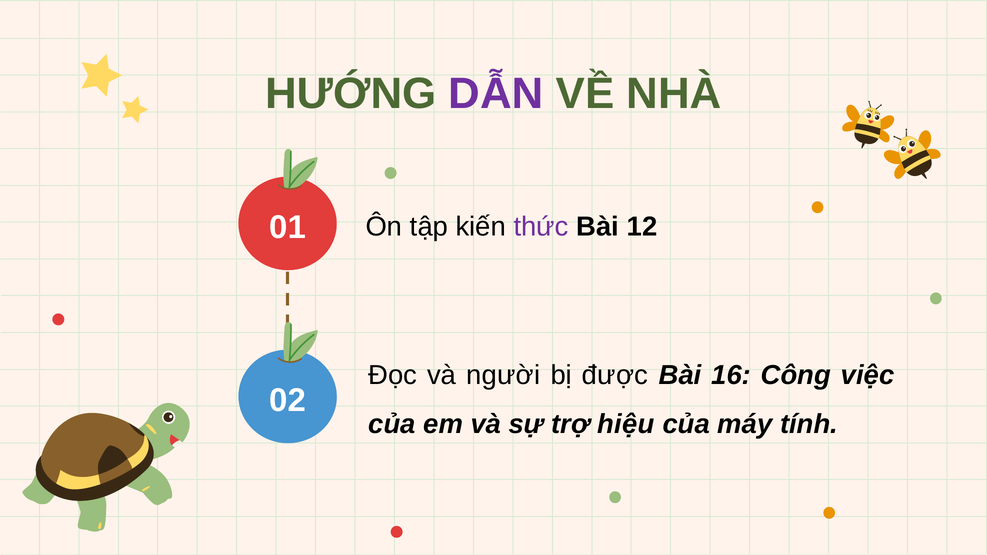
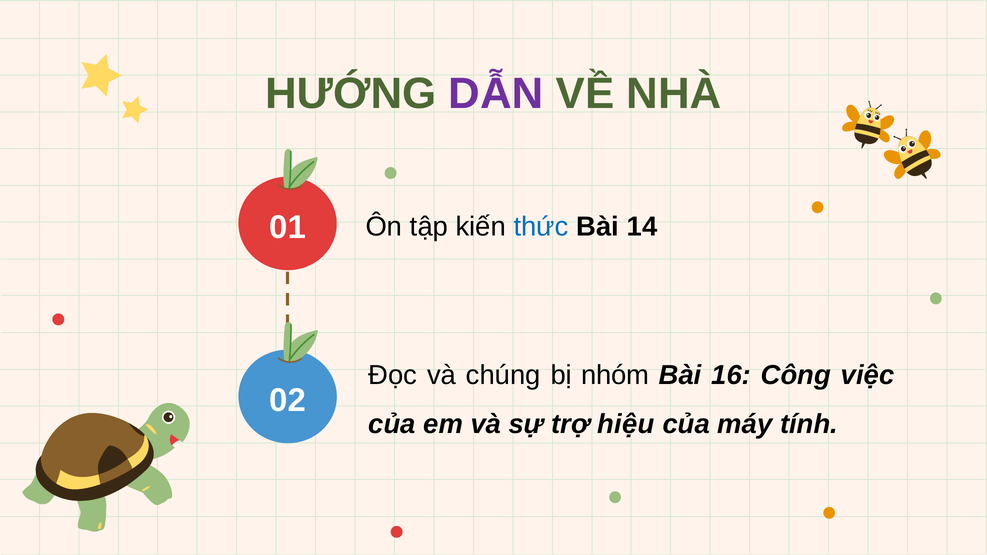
thức colour: purple -> blue
12: 12 -> 14
người: người -> chúng
được: được -> nhóm
